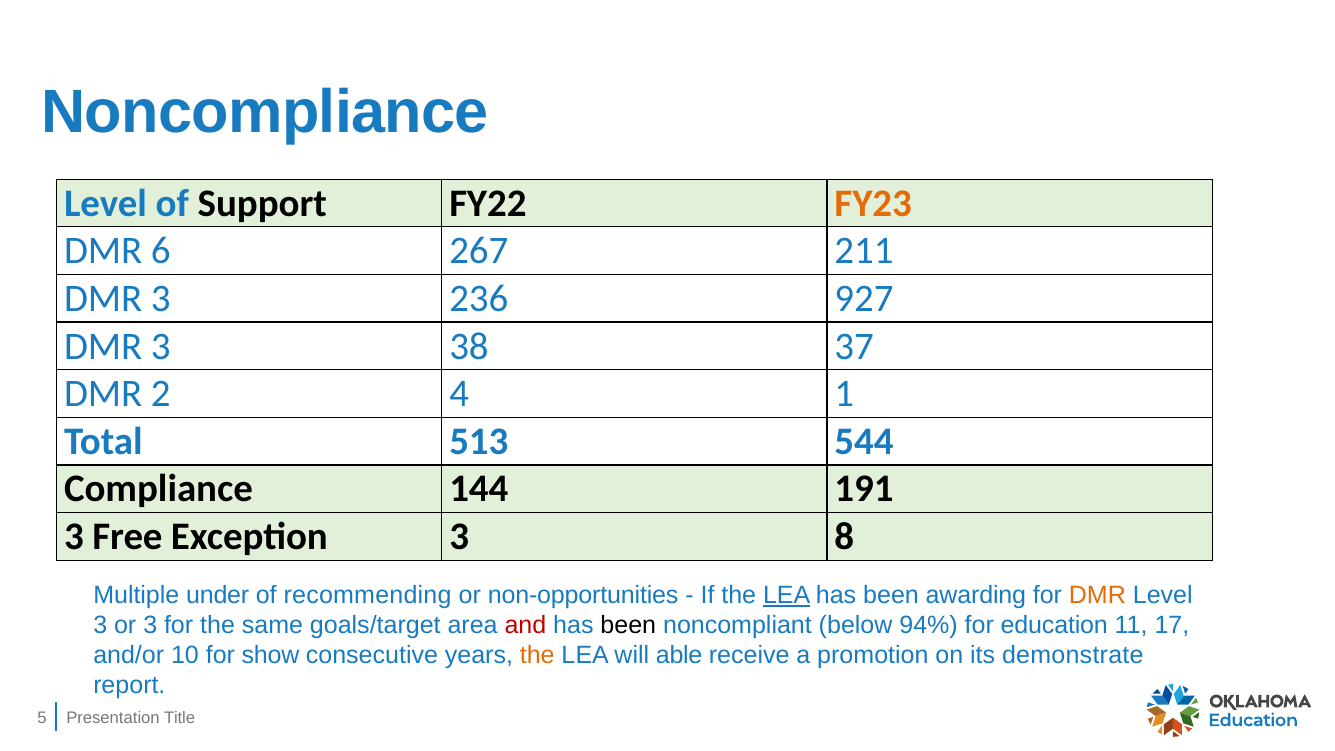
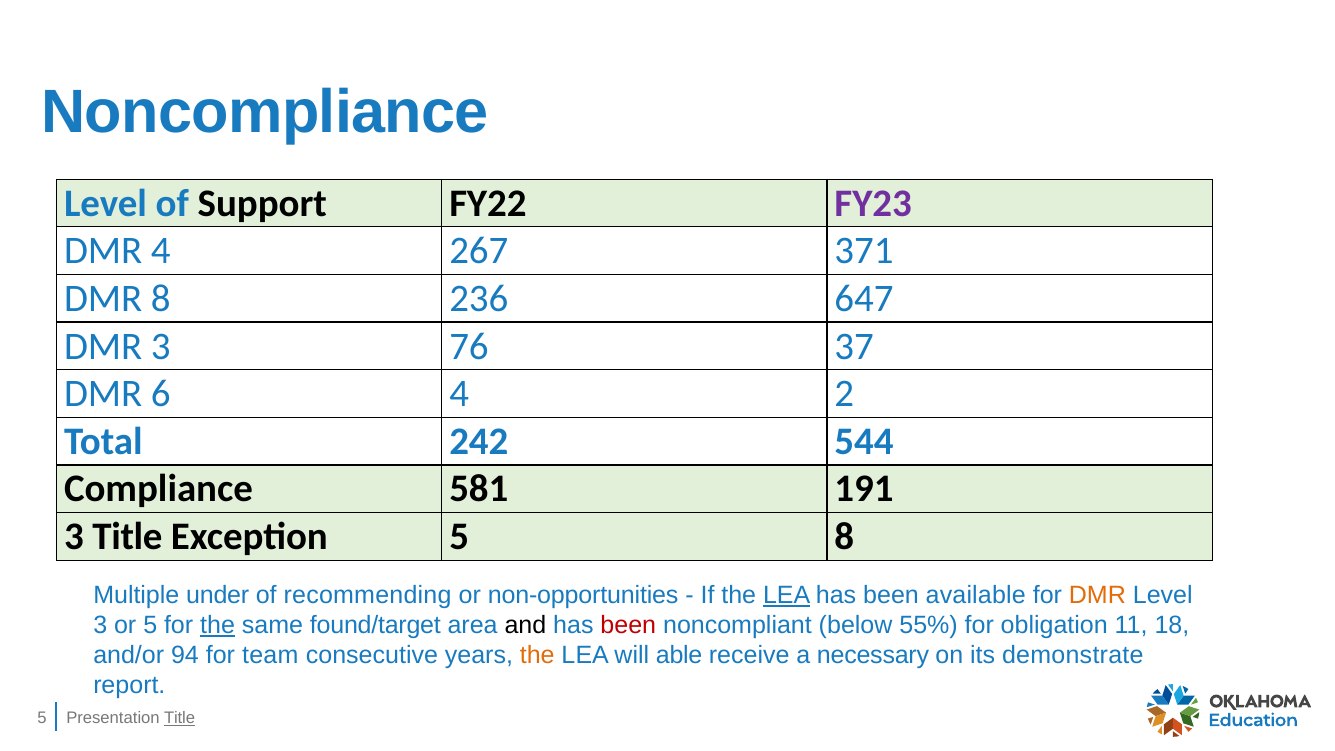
FY23 colour: orange -> purple
DMR 6: 6 -> 4
211: 211 -> 371
3 at (161, 299): 3 -> 8
927: 927 -> 647
38: 38 -> 76
2: 2 -> 6
1: 1 -> 2
513: 513 -> 242
144: 144 -> 581
3 Free: Free -> Title
Exception 3: 3 -> 5
awarding: awarding -> available
or 3: 3 -> 5
the at (218, 625) underline: none -> present
goals/target: goals/target -> found/target
and colour: red -> black
been at (628, 625) colour: black -> red
94%: 94% -> 55%
education: education -> obligation
17: 17 -> 18
10: 10 -> 94
show: show -> team
promotion: promotion -> necessary
Title at (180, 718) underline: none -> present
